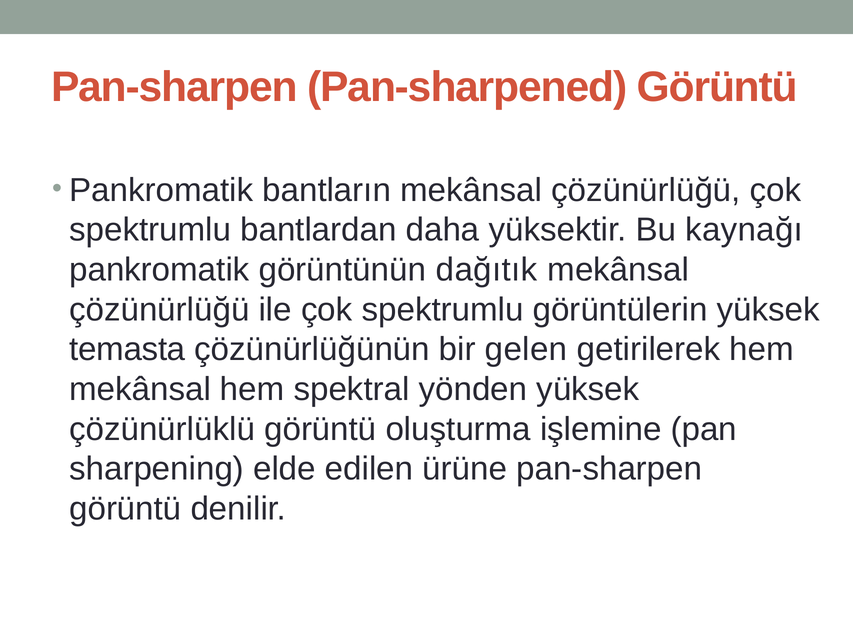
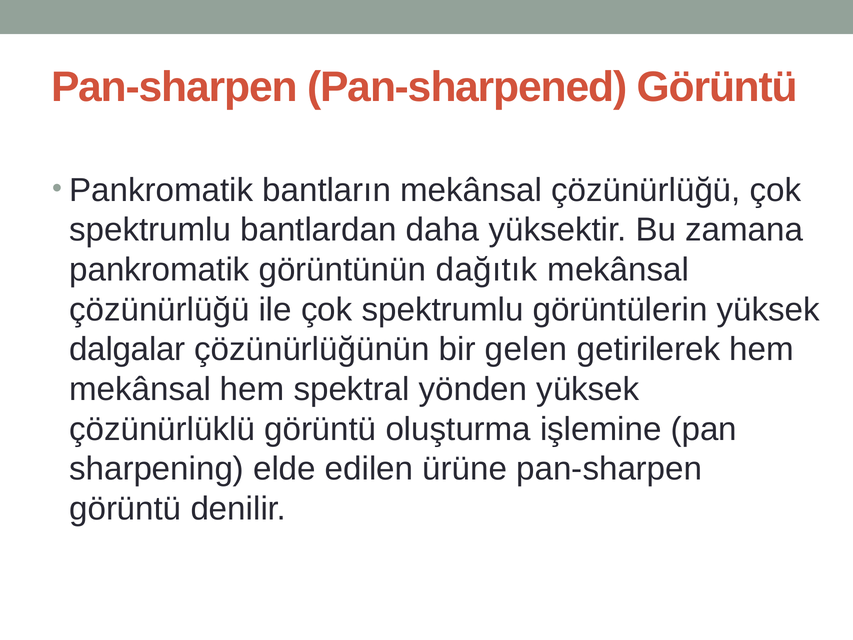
kaynağı: kaynağı -> zamana
temasta: temasta -> dalgalar
